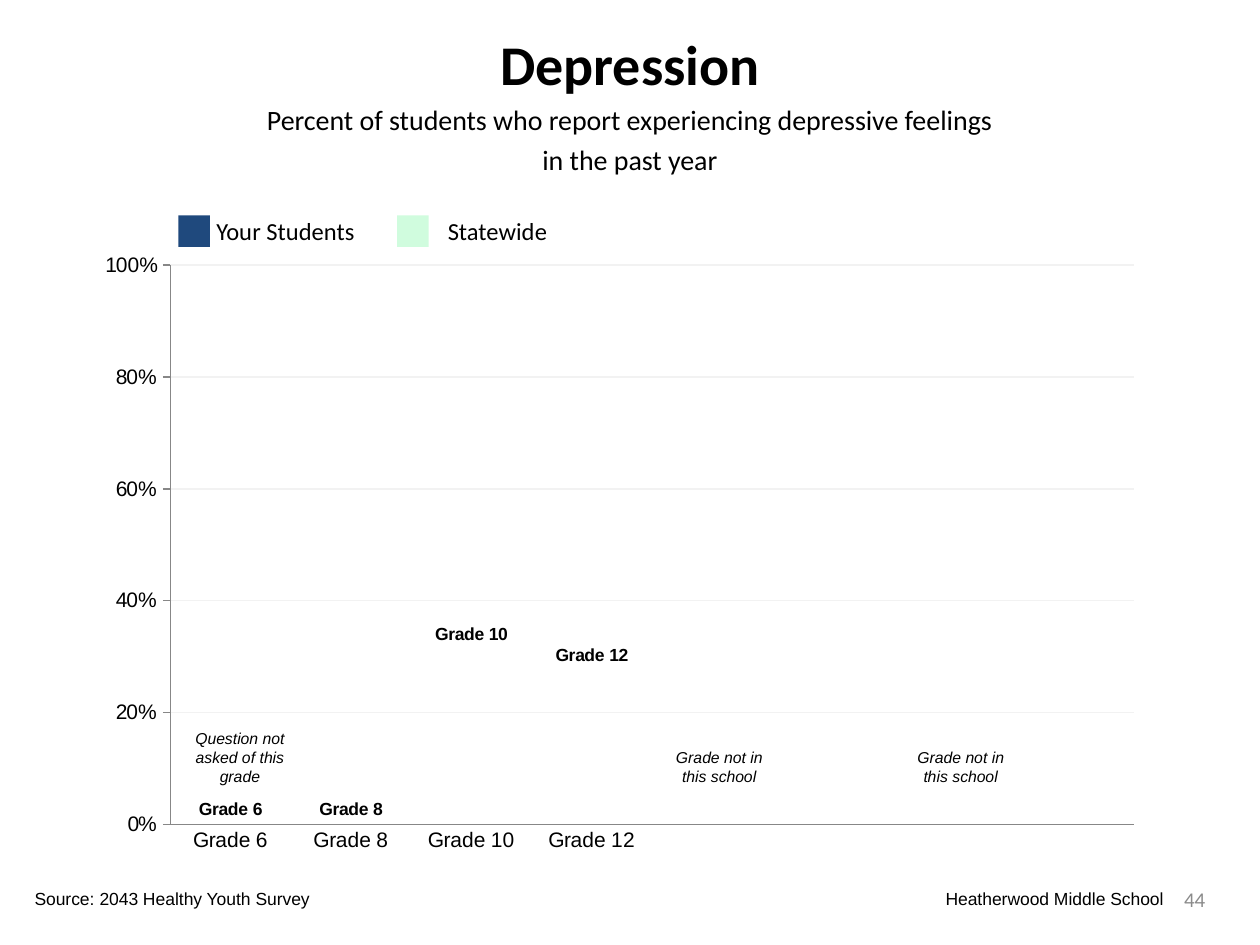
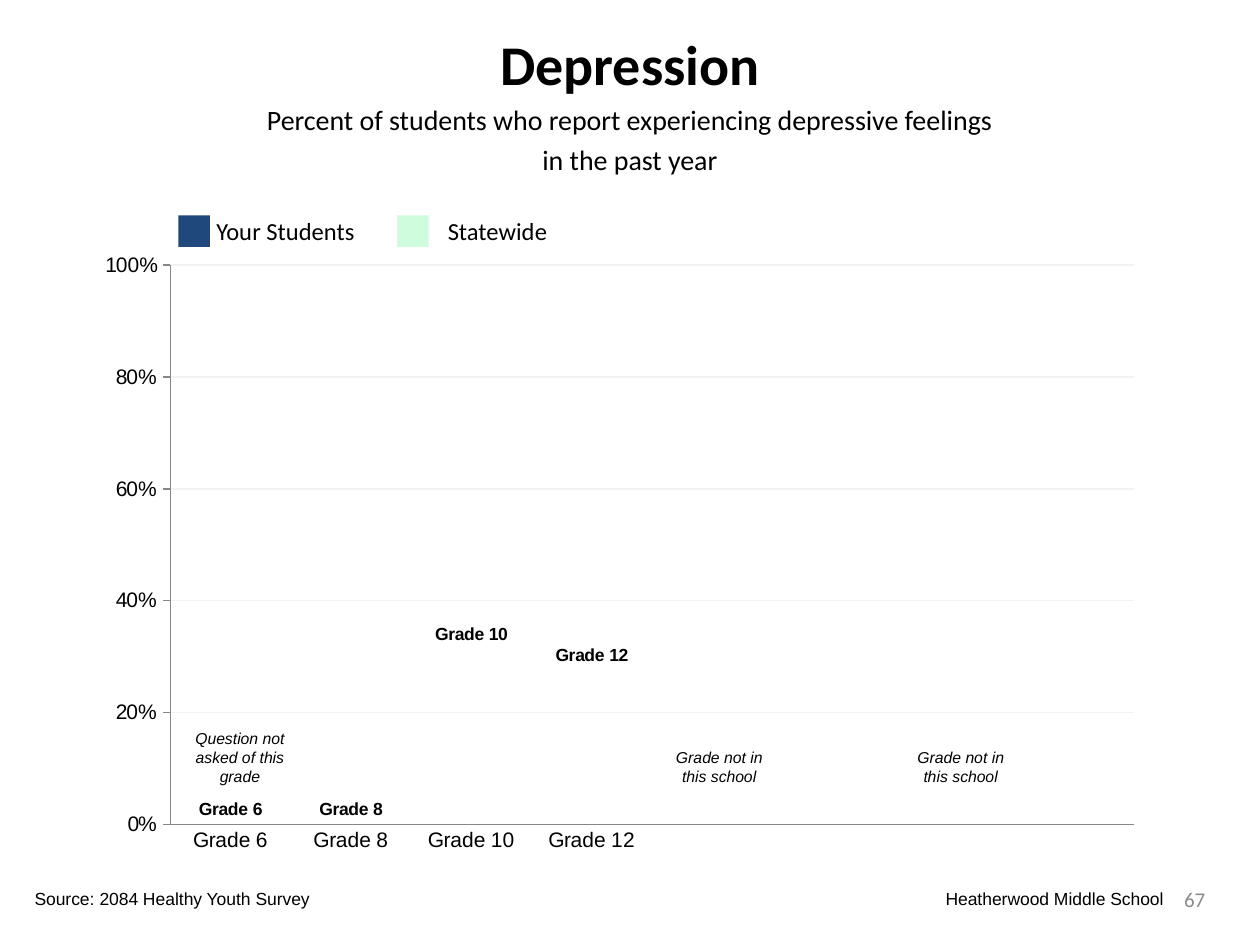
2043: 2043 -> 2084
44: 44 -> 67
